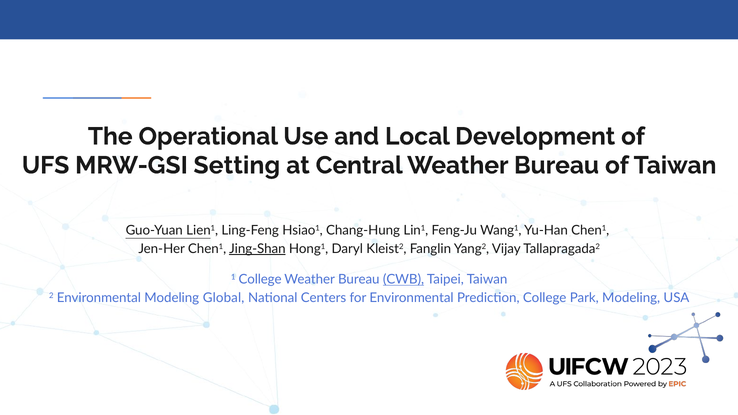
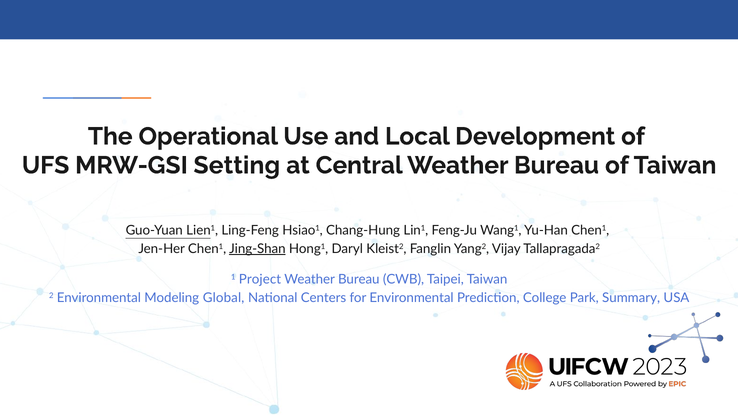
1 College: College -> Project
CWB underline: present -> none
Park Modeling: Modeling -> Summary
